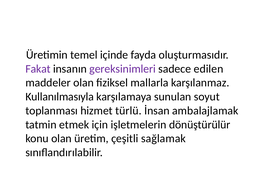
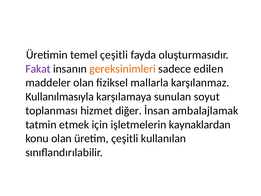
temel içinde: içinde -> çeşitli
gereksinimleri colour: purple -> orange
türlü: türlü -> diğer
dönüştürülür: dönüştürülür -> kaynaklardan
sağlamak: sağlamak -> kullanılan
